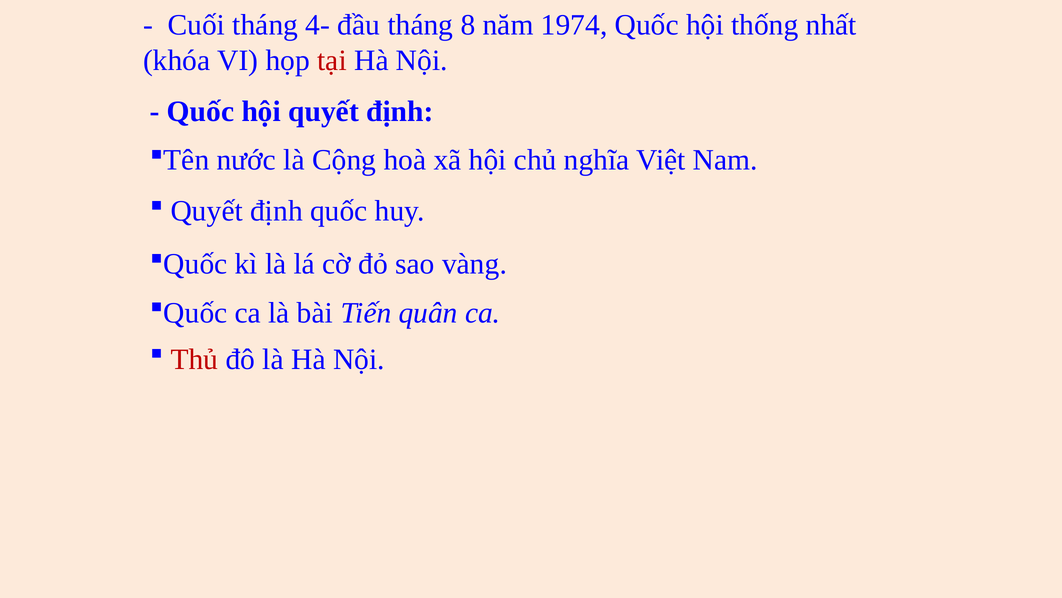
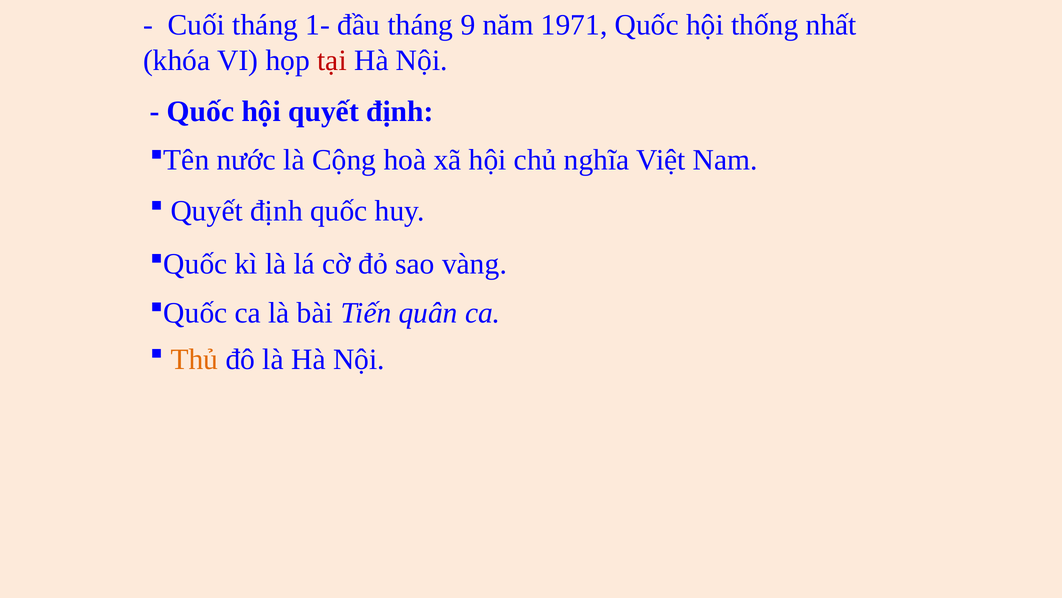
4-: 4- -> 1-
8: 8 -> 9
1974: 1974 -> 1971
Thủ colour: red -> orange
